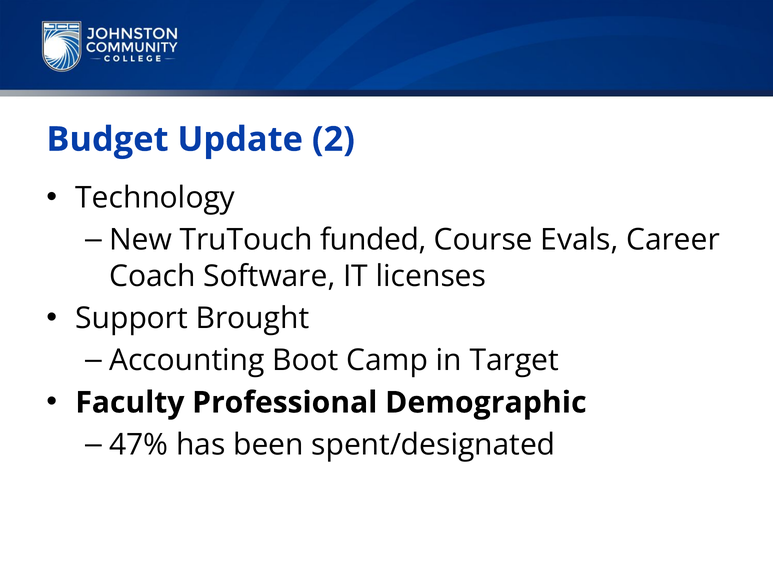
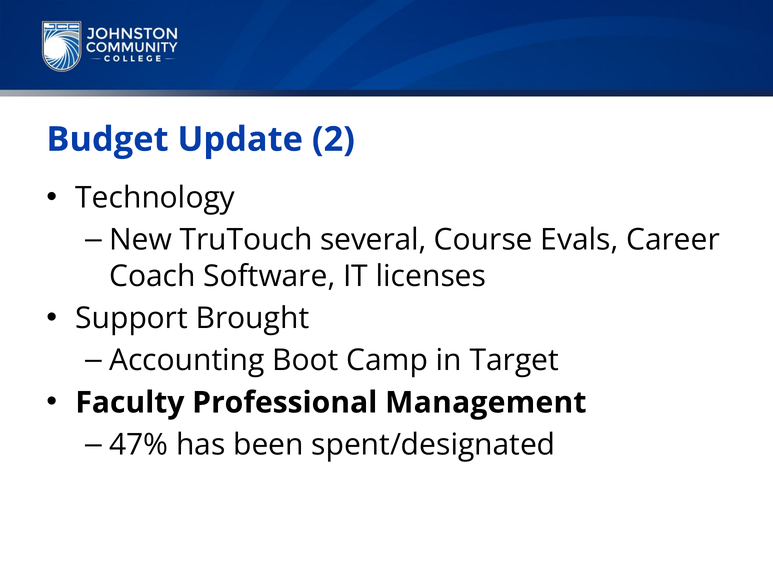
funded: funded -> several
Demographic: Demographic -> Management
